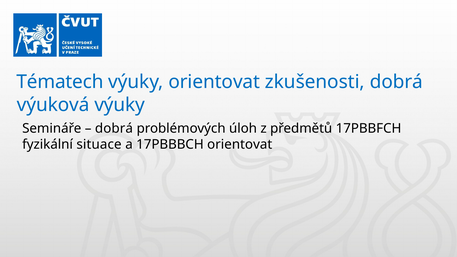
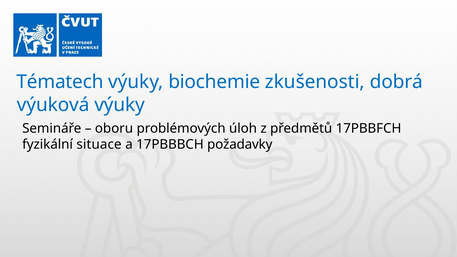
výuky orientovat: orientovat -> biochemie
dobrá at (114, 128): dobrá -> oboru
17PBBBCH orientovat: orientovat -> požadavky
